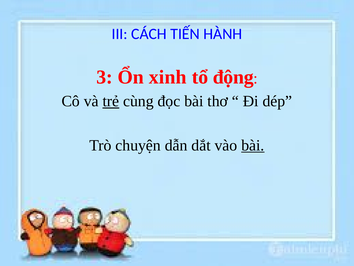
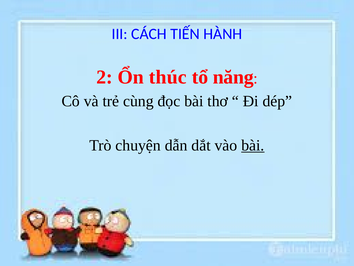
3: 3 -> 2
xinh: xinh -> thúc
động: động -> năng
trẻ underline: present -> none
